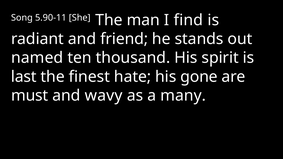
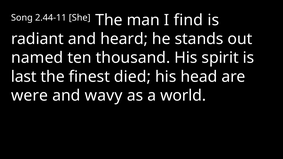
5.90-11: 5.90-11 -> 2.44-11
friend: friend -> heard
hate: hate -> died
gone: gone -> head
must: must -> were
many: many -> world
